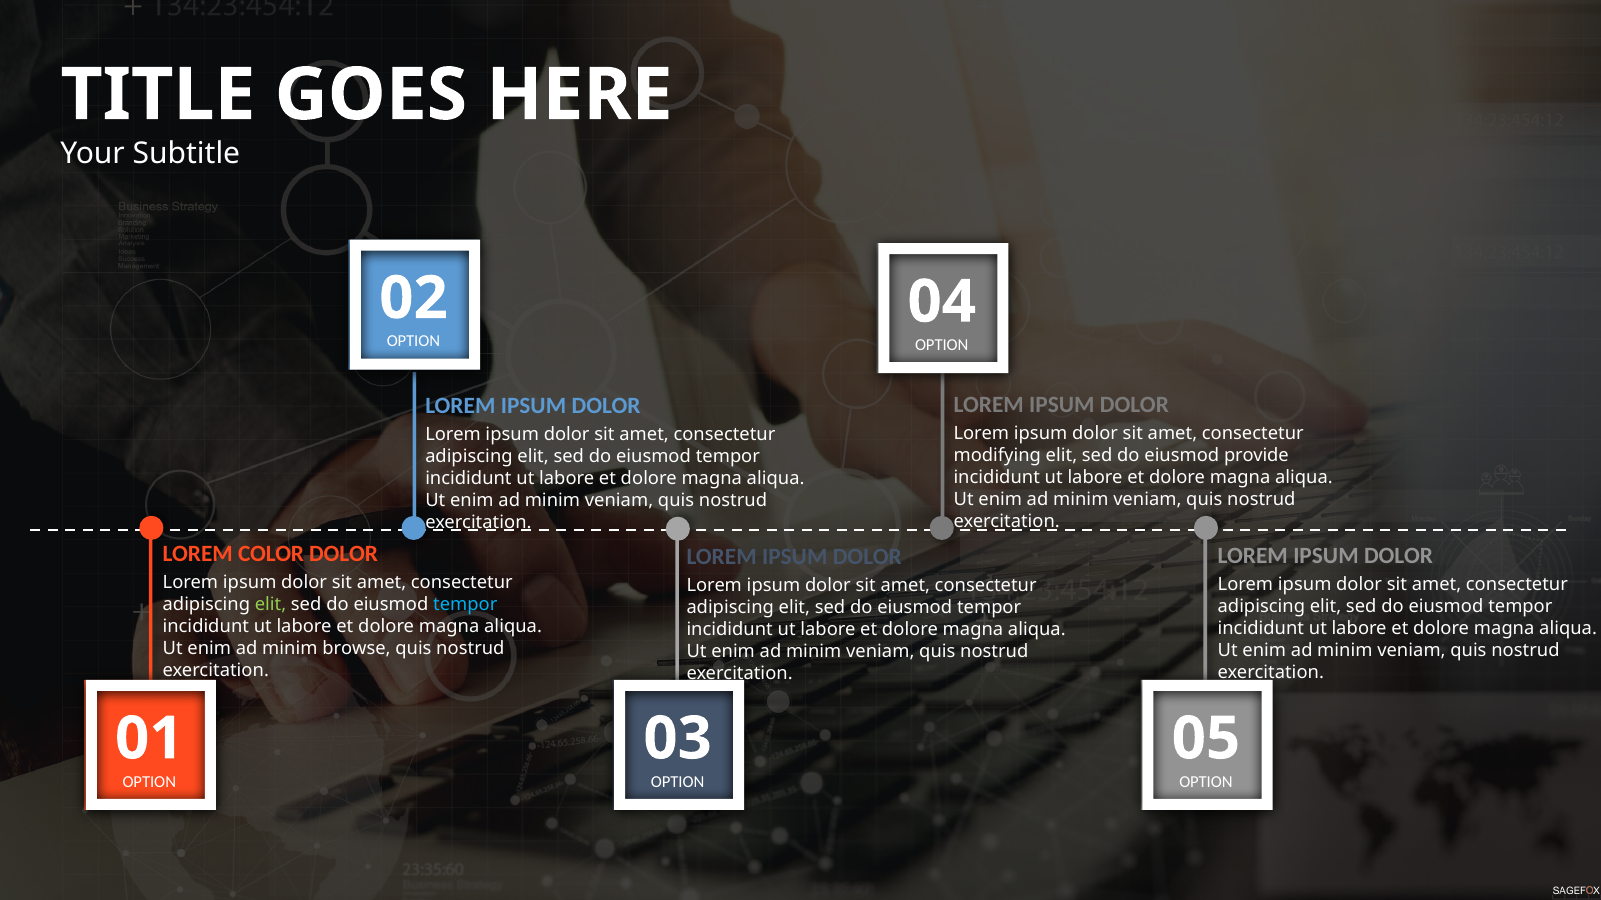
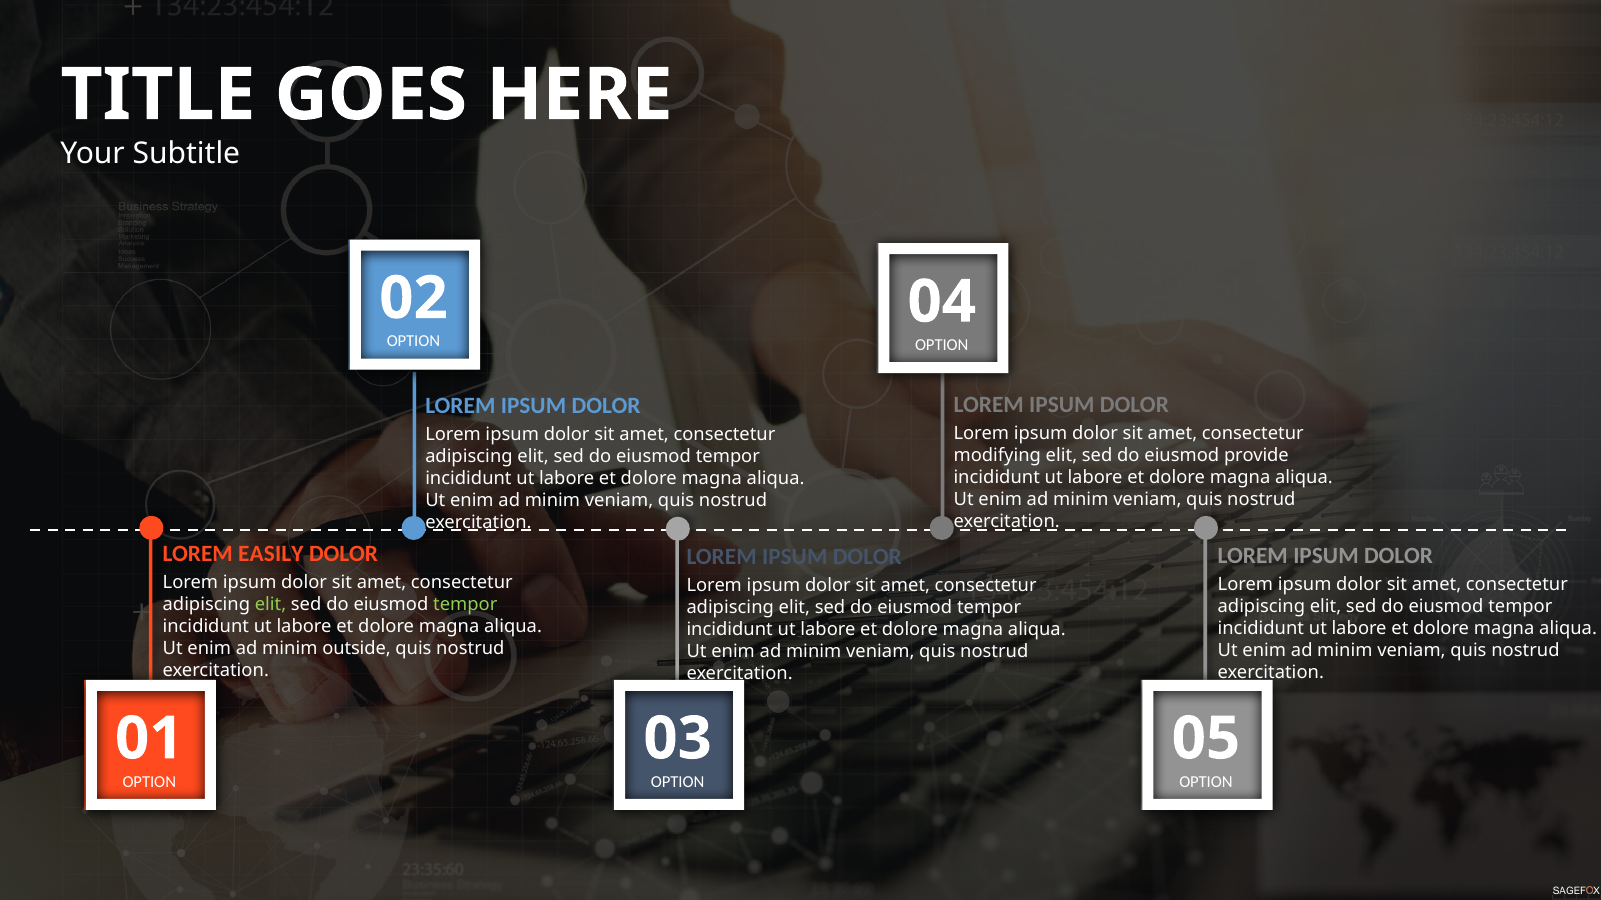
COLOR: COLOR -> EASILY
tempor at (465, 605) colour: light blue -> light green
browse: browse -> outside
